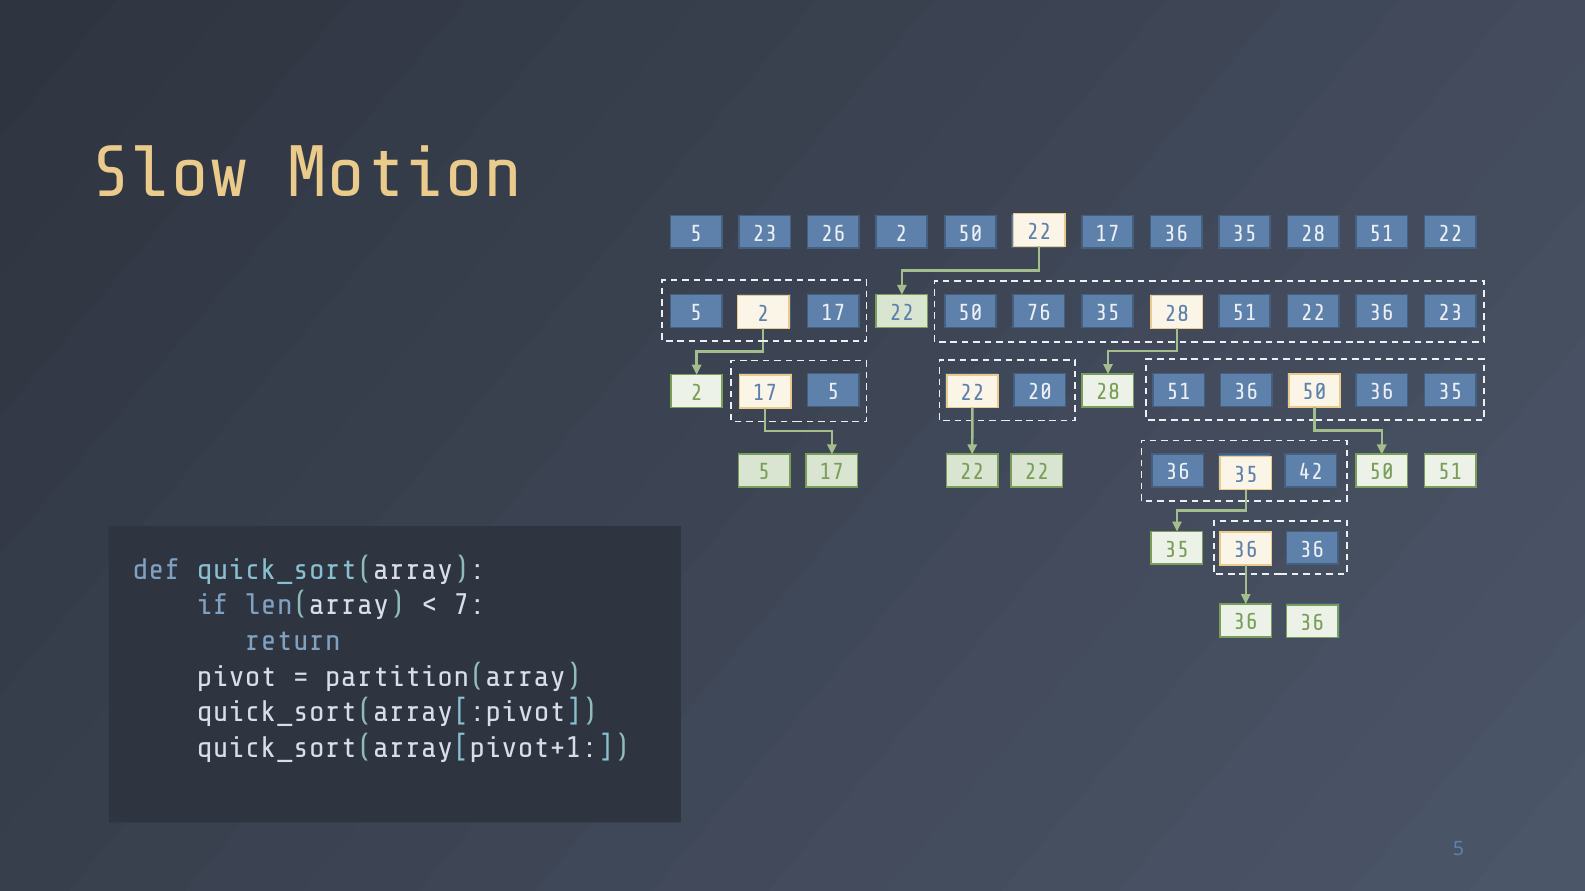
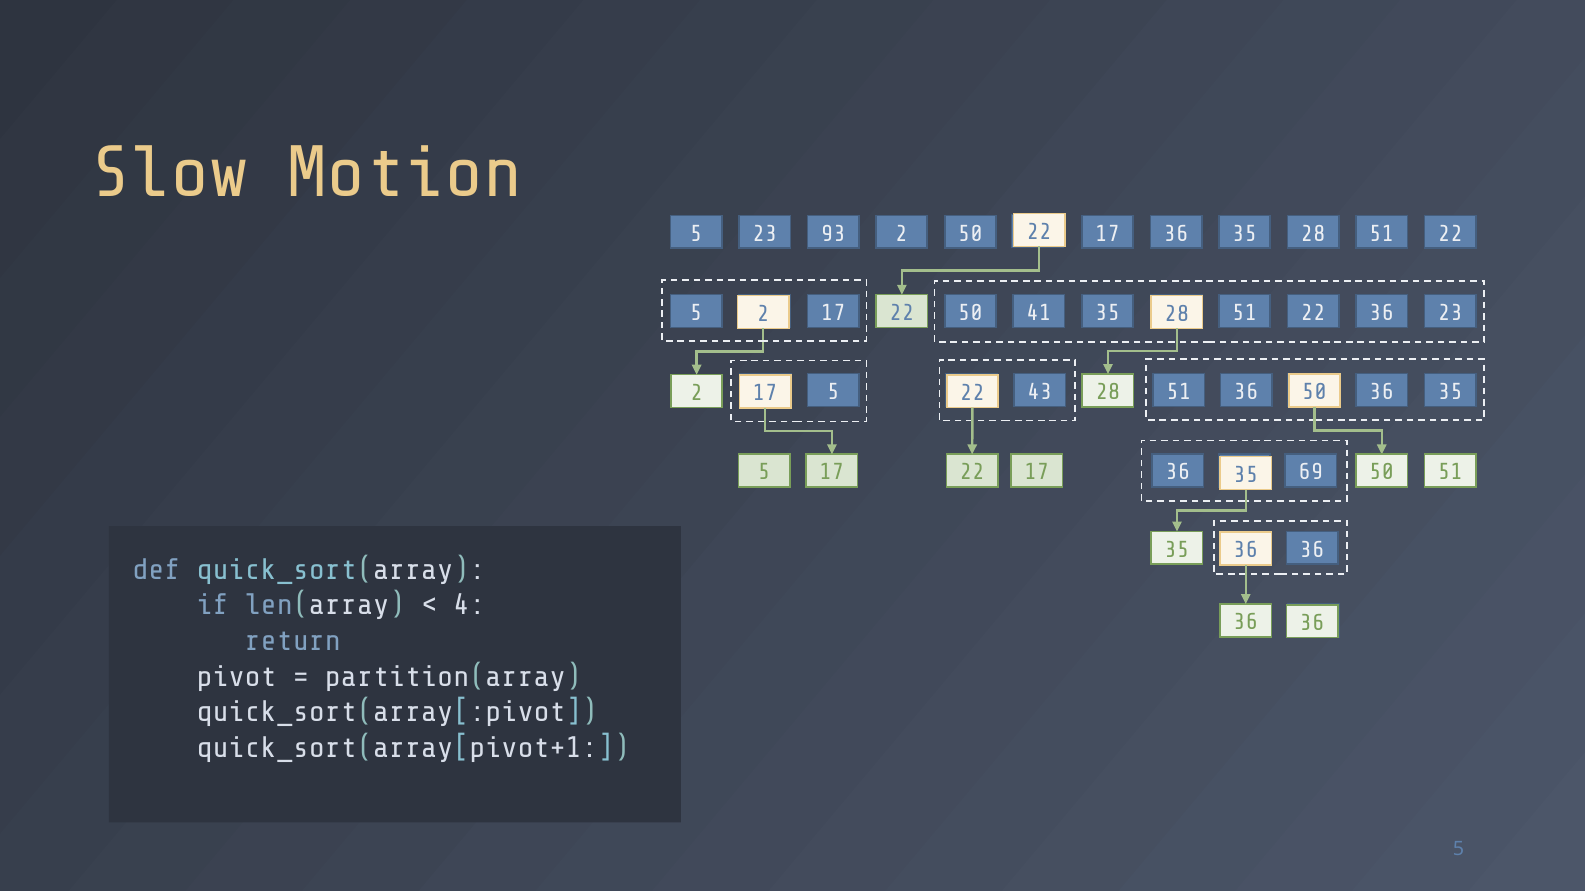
26: 26 -> 93
76: 76 -> 41
20: 20 -> 43
22 at (1037, 473): 22 -> 17
42: 42 -> 69
7: 7 -> 4
